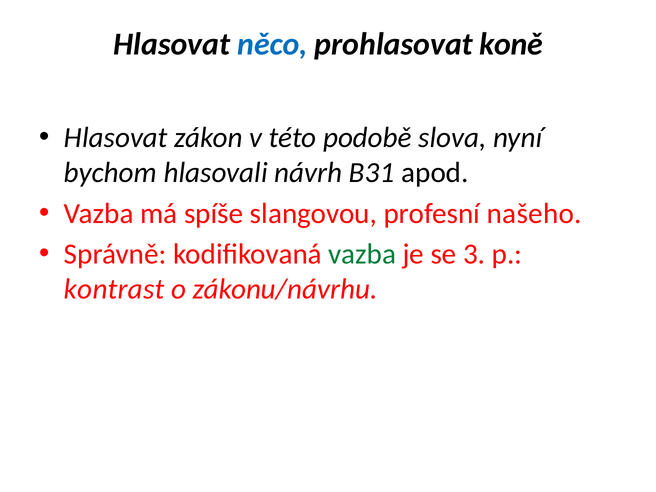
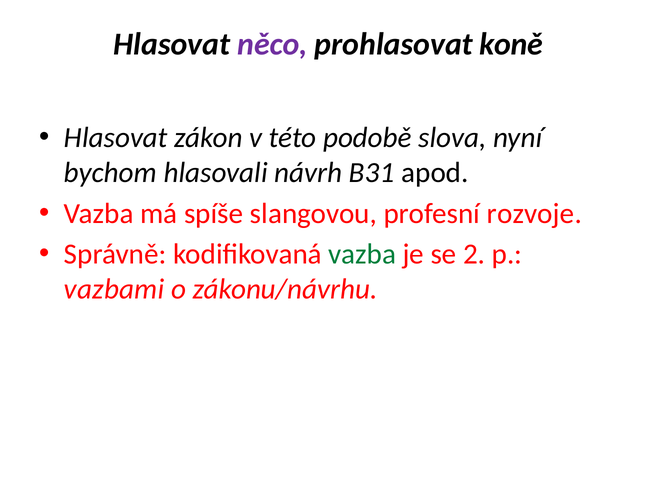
něco colour: blue -> purple
našeho: našeho -> rozvoje
3: 3 -> 2
kontrast: kontrast -> vazbami
